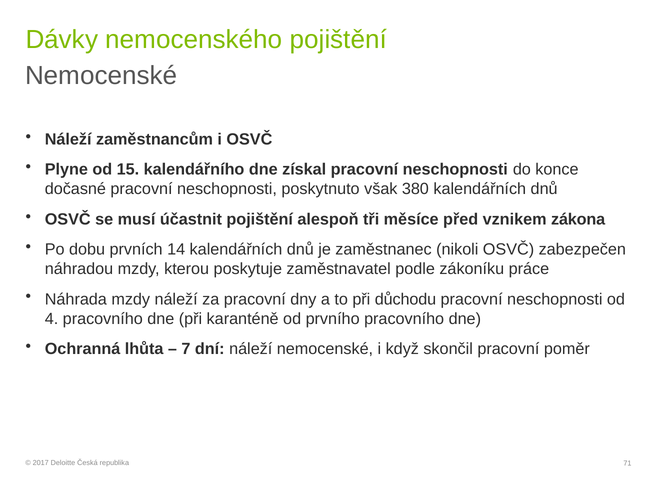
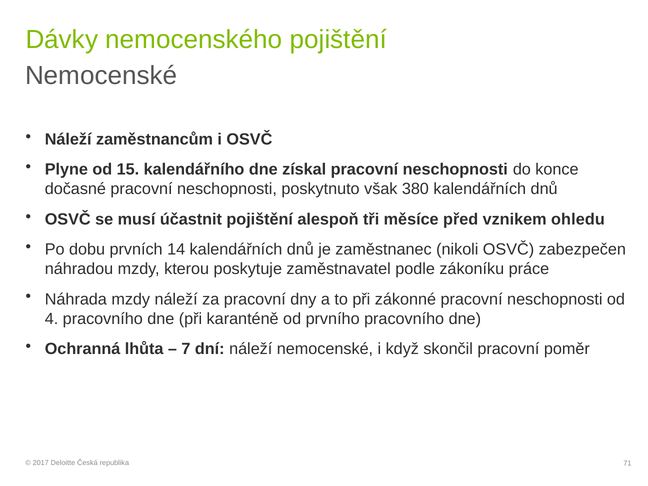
zákona: zákona -> ohledu
důchodu: důchodu -> zákonné
